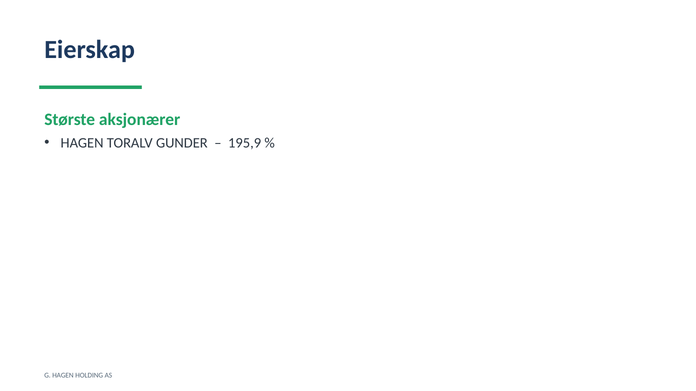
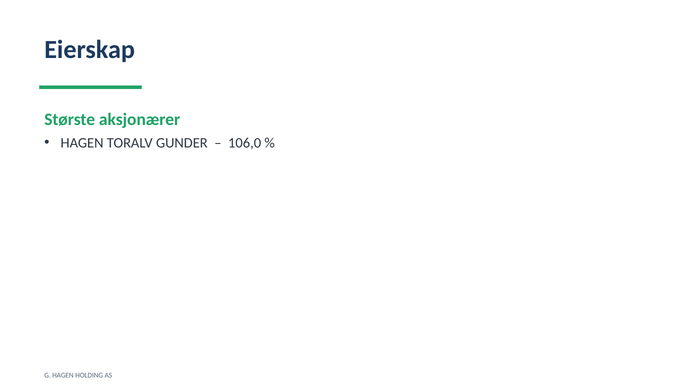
195,9: 195,9 -> 106,0
